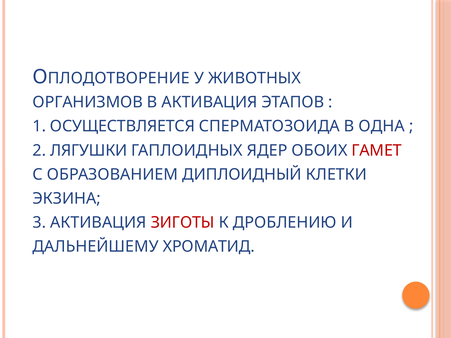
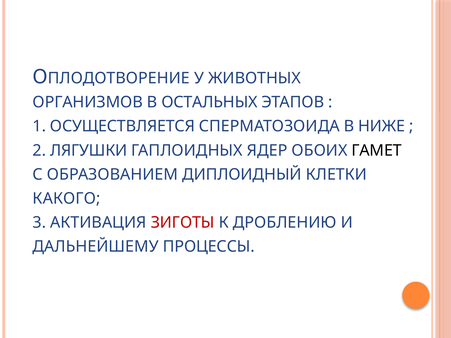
В АКТИВАЦИЯ: АКТИВАЦИЯ -> ОСТАЛЬНЫХ
ОДНА: ОДНА -> НИЖЕ
ГАМЕТ colour: red -> black
ЭКЗИНА: ЭКЗИНА -> КАКОГО
ХРОМАТИД: ХРОМАТИД -> ПРОЦЕССЫ
